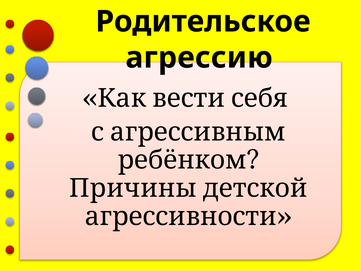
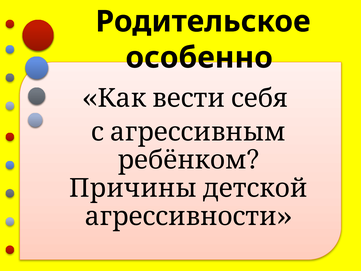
агрессию: агрессию -> особенно
